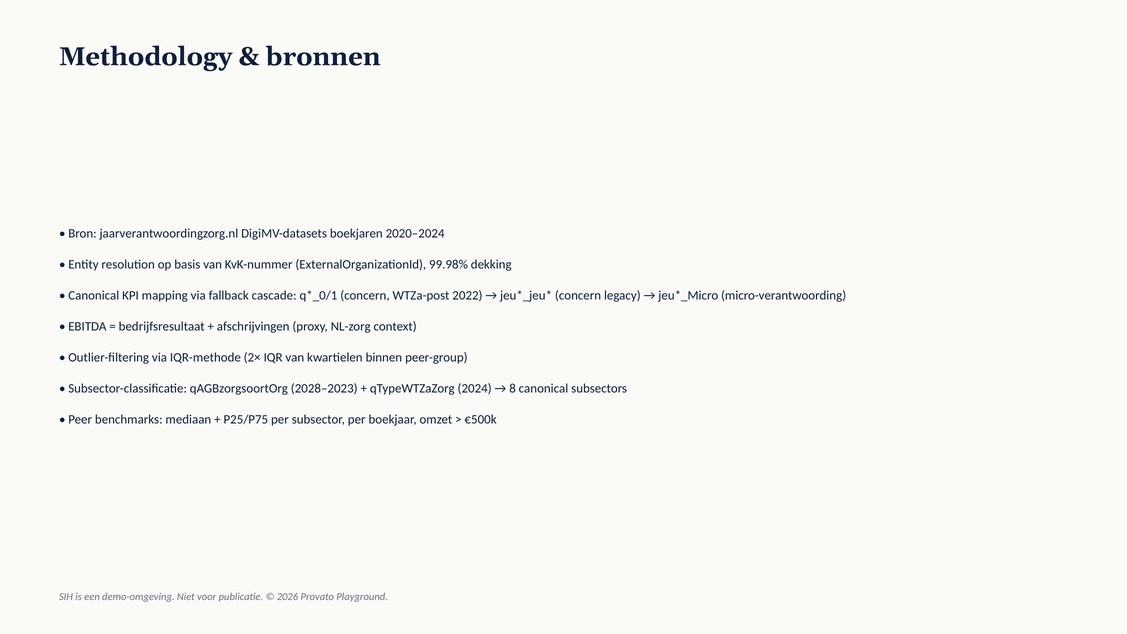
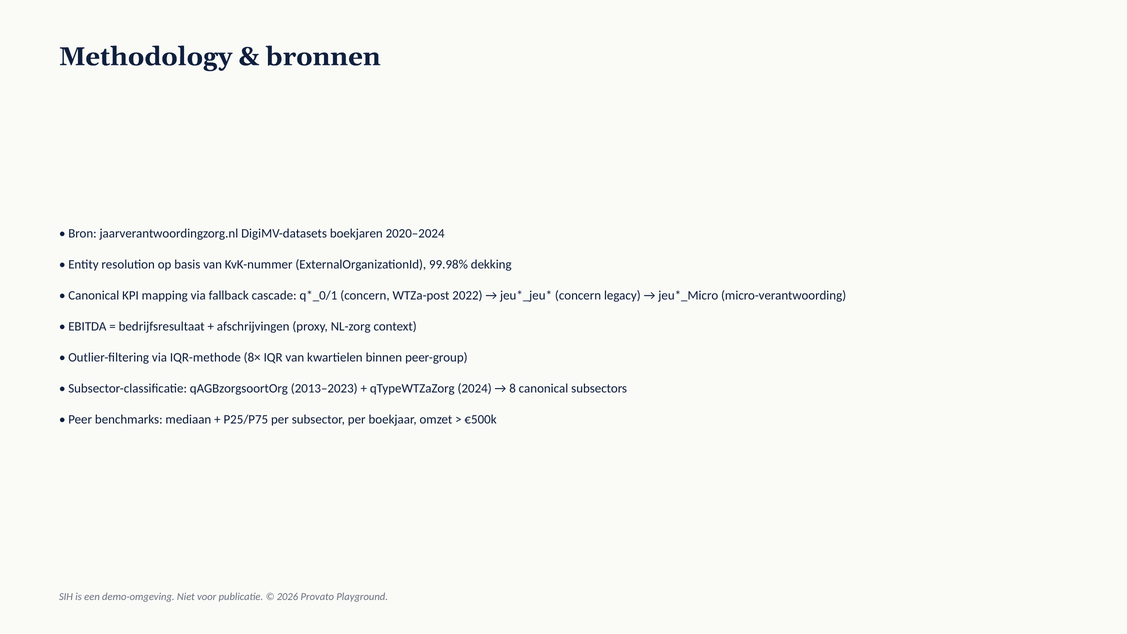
2×: 2× -> 8×
2028–2023: 2028–2023 -> 2013–2023
